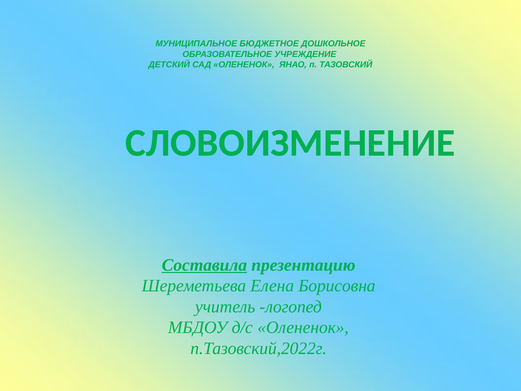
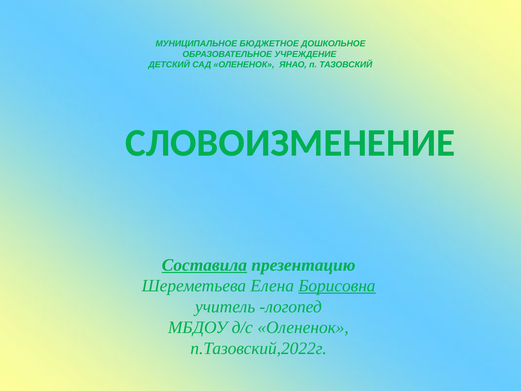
Борисовна underline: none -> present
